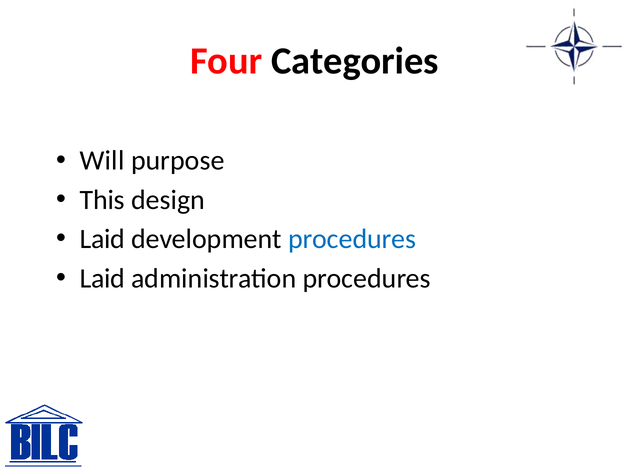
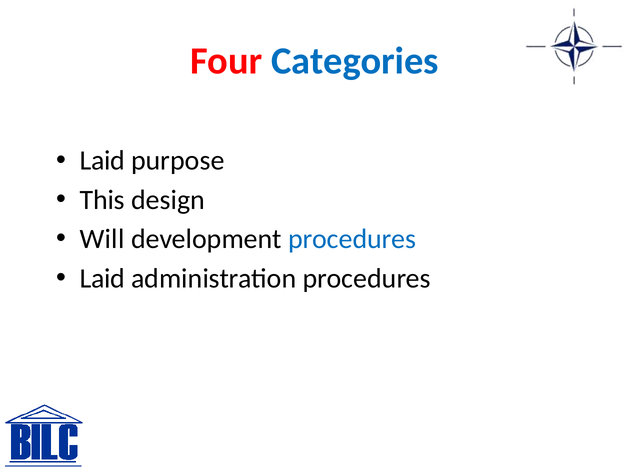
Categories colour: black -> blue
Will at (102, 161): Will -> Laid
Laid at (102, 239): Laid -> Will
